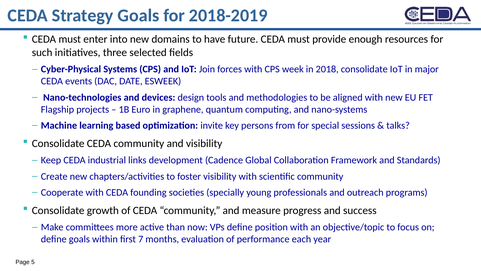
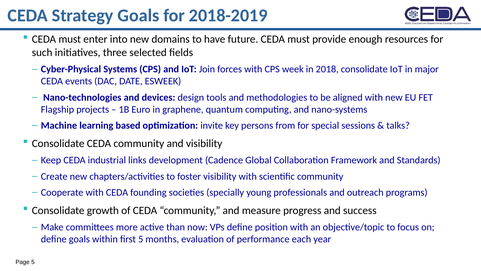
first 7: 7 -> 5
